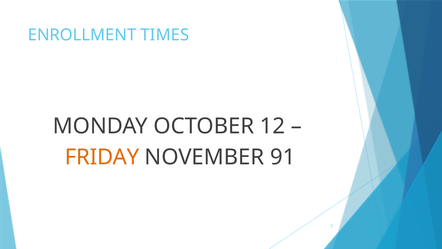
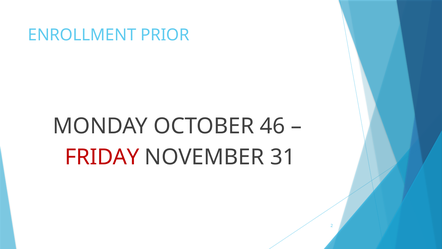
TIMES: TIMES -> PRIOR
12: 12 -> 46
FRIDAY colour: orange -> red
91: 91 -> 31
